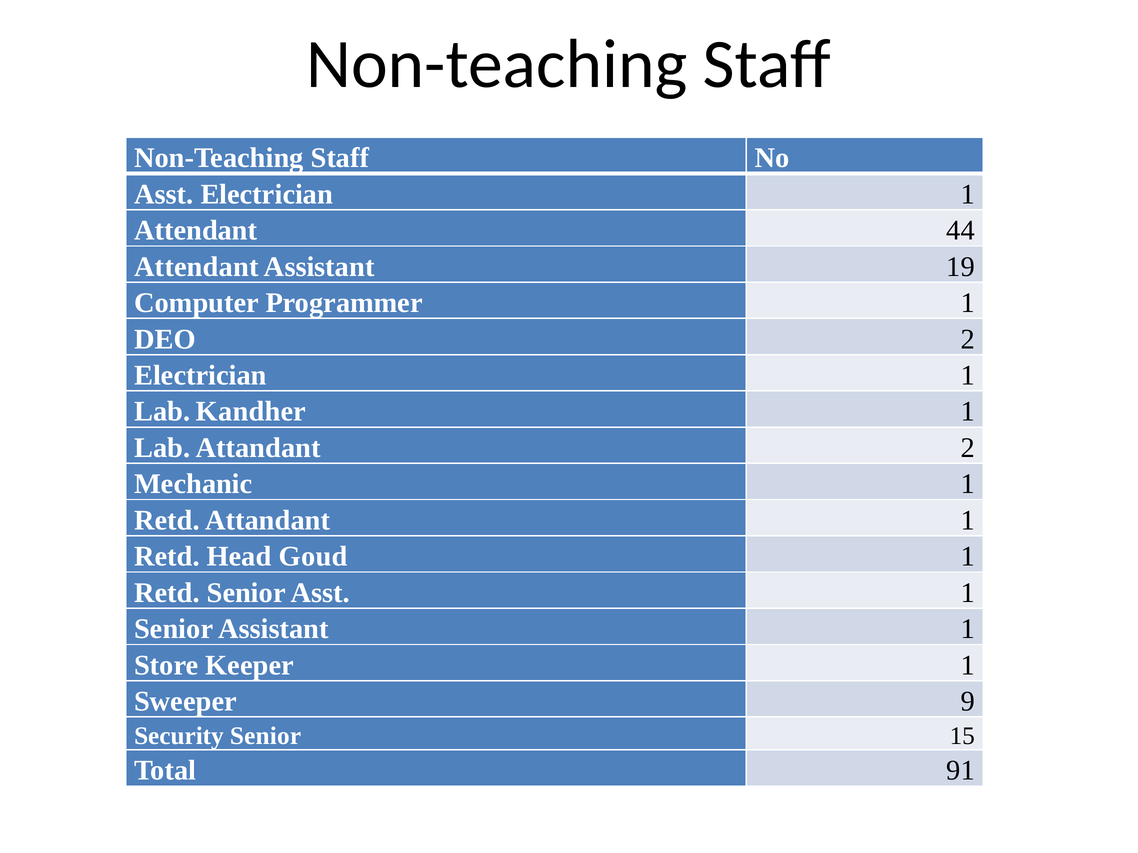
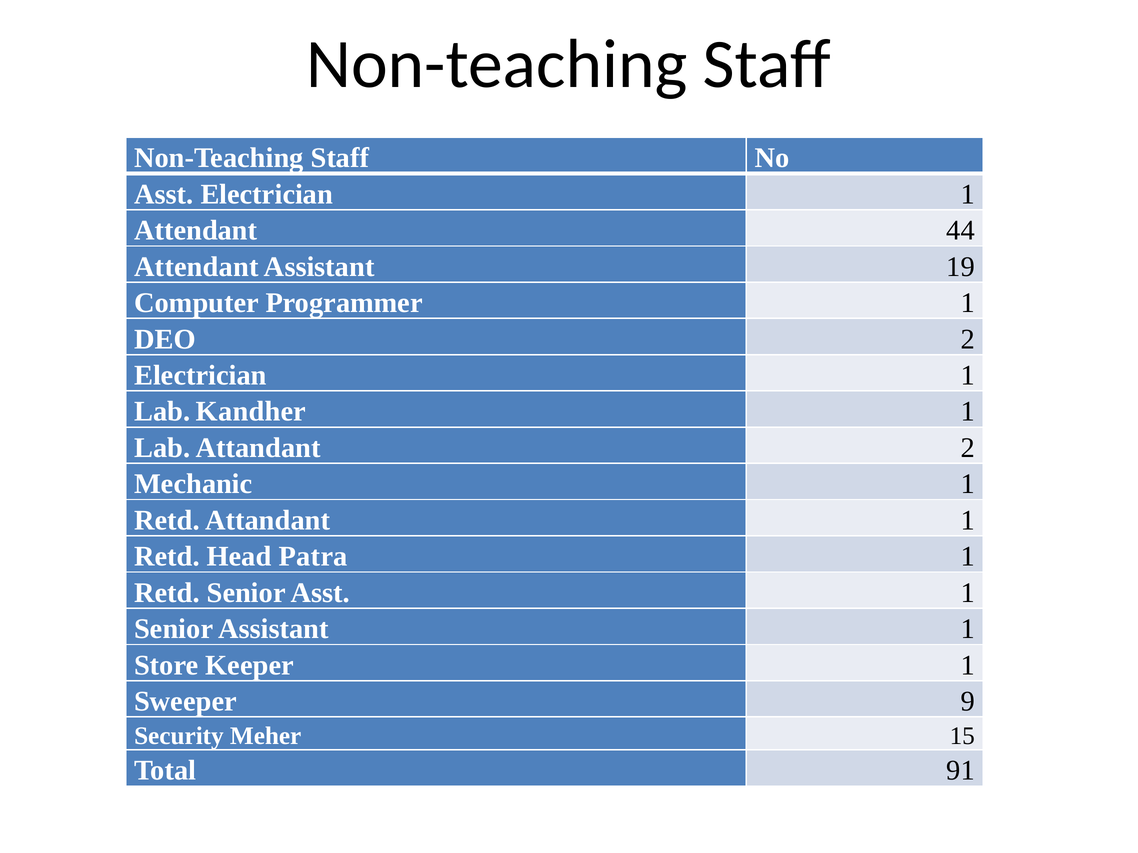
Goud: Goud -> Patra
Security Senior: Senior -> Meher
